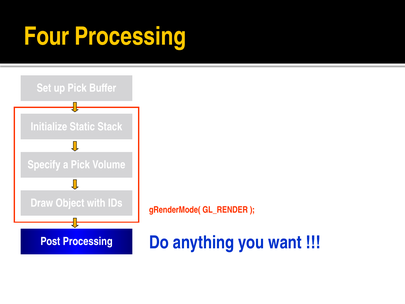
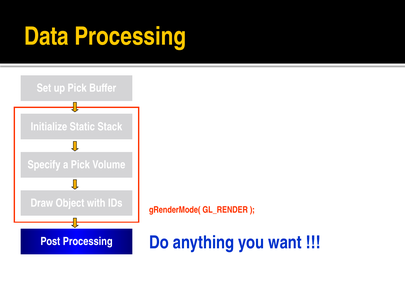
Four: Four -> Data
